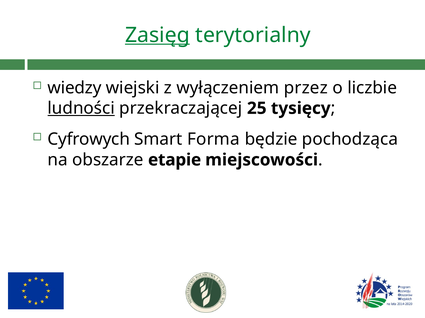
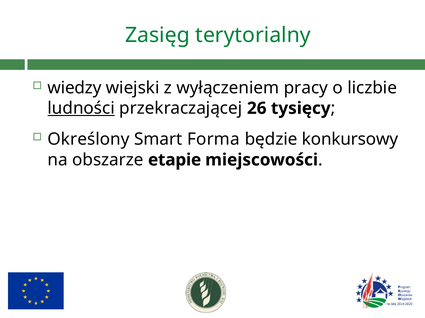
Zasięg underline: present -> none
przez: przez -> pracy
25: 25 -> 26
Cyfrowych: Cyfrowych -> Określony
pochodząca: pochodząca -> konkursowy
